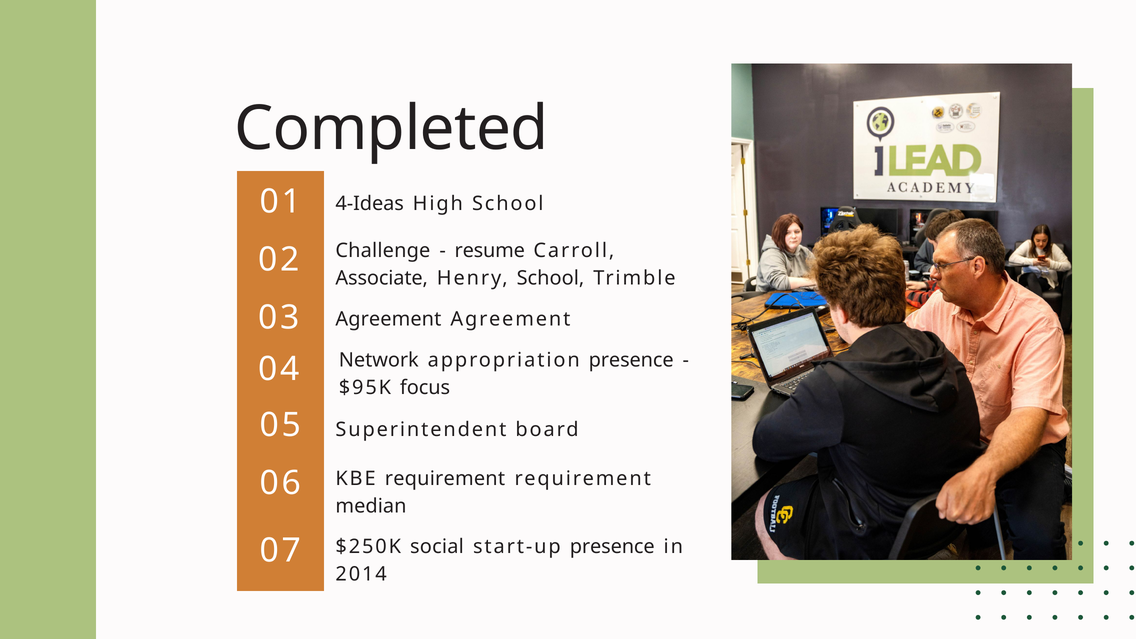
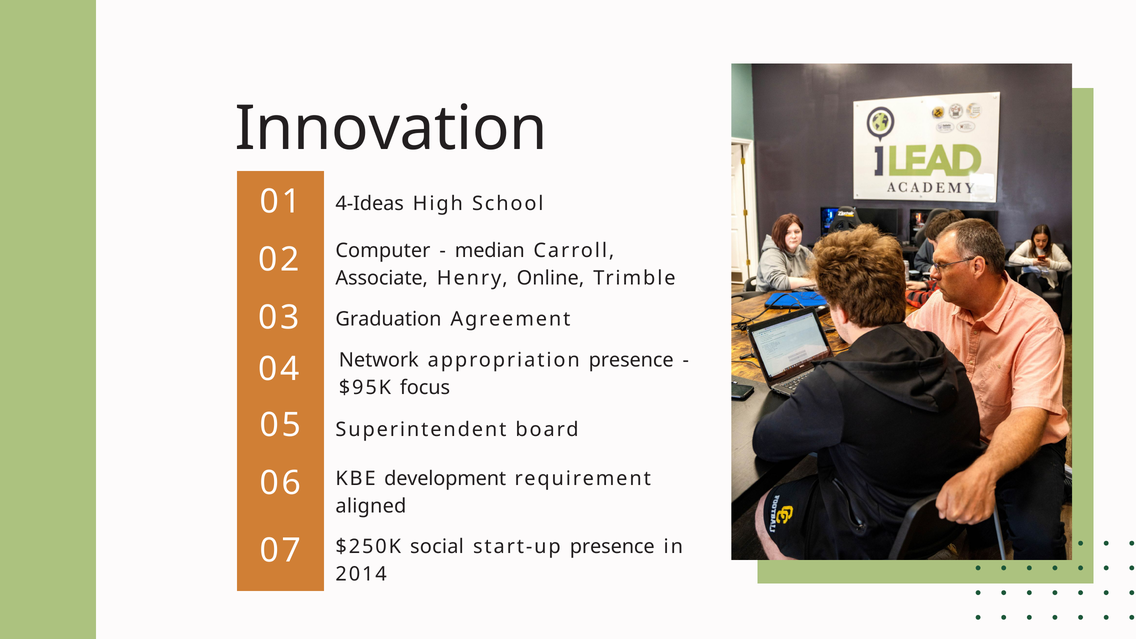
Completed: Completed -> Innovation
Challenge: Challenge -> Computer
resume: resume -> median
Henry School: School -> Online
Agreement at (388, 319): Agreement -> Graduation
KBE requirement: requirement -> development
median: median -> aligned
